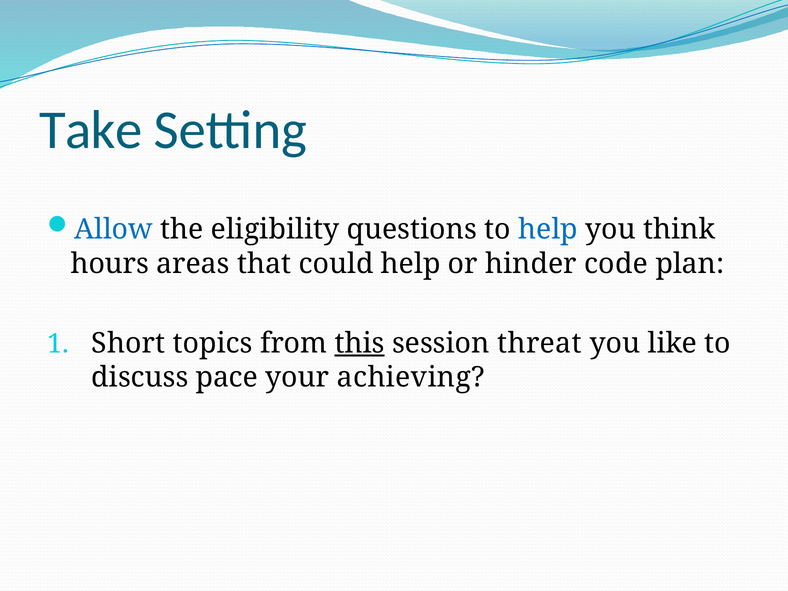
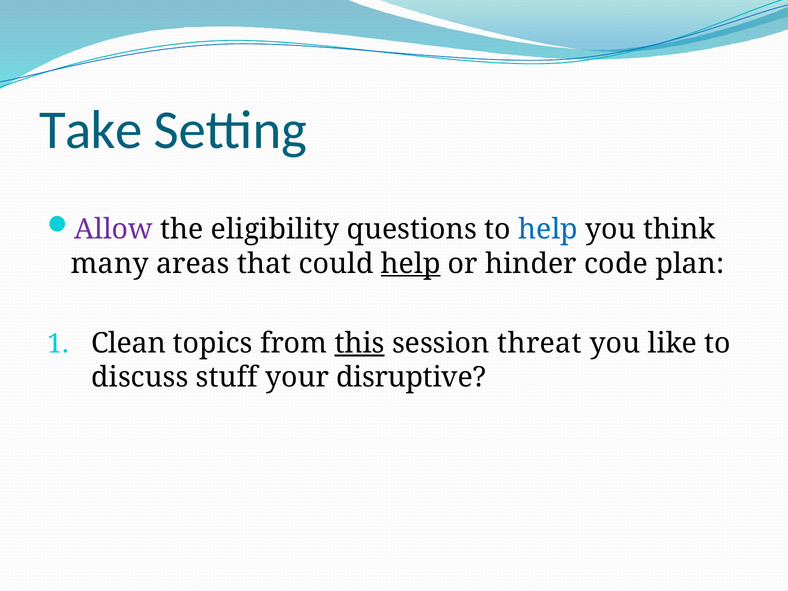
Allow colour: blue -> purple
hours: hours -> many
help at (411, 264) underline: none -> present
Short: Short -> Clean
pace: pace -> stuff
achieving: achieving -> disruptive
